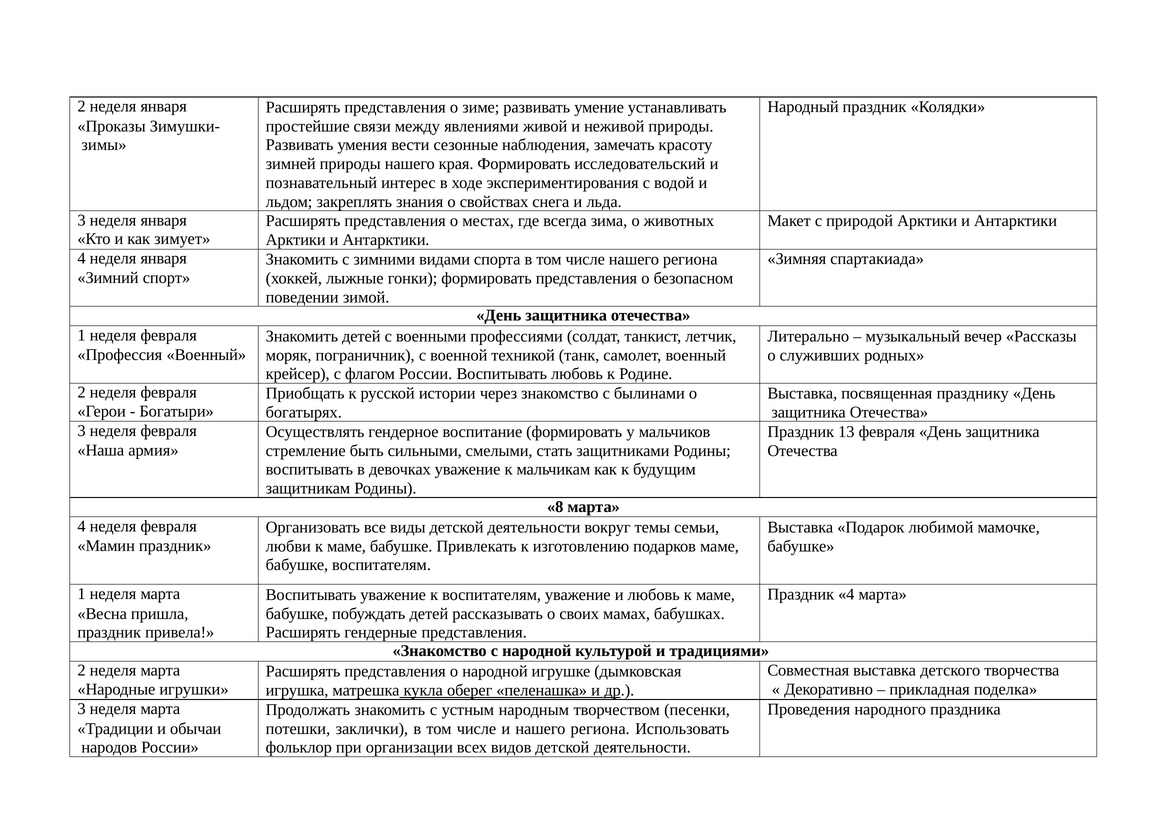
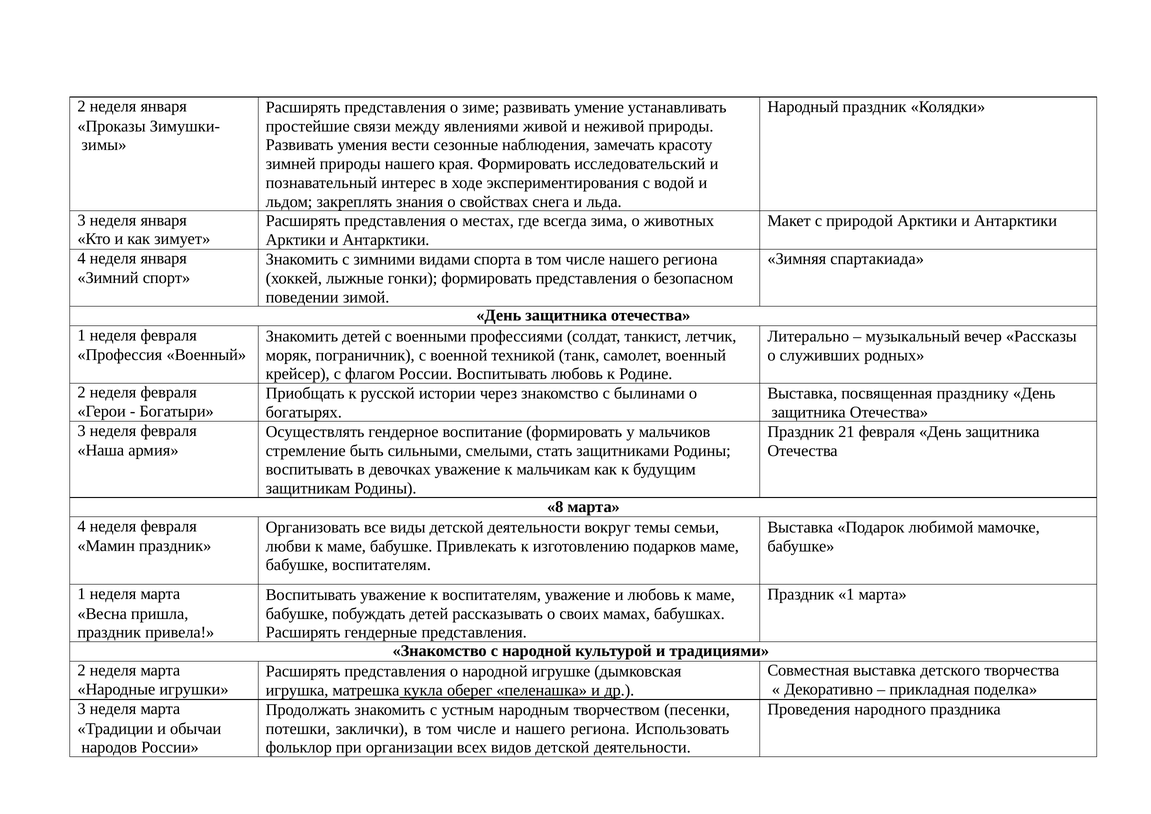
13: 13 -> 21
Праздник 4: 4 -> 1
